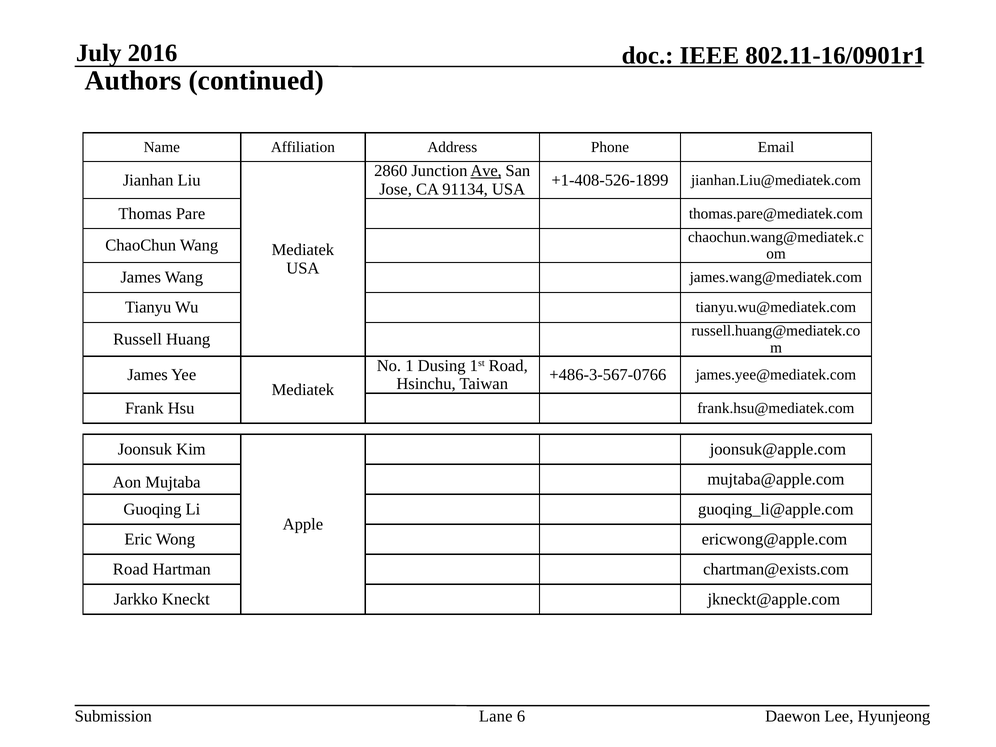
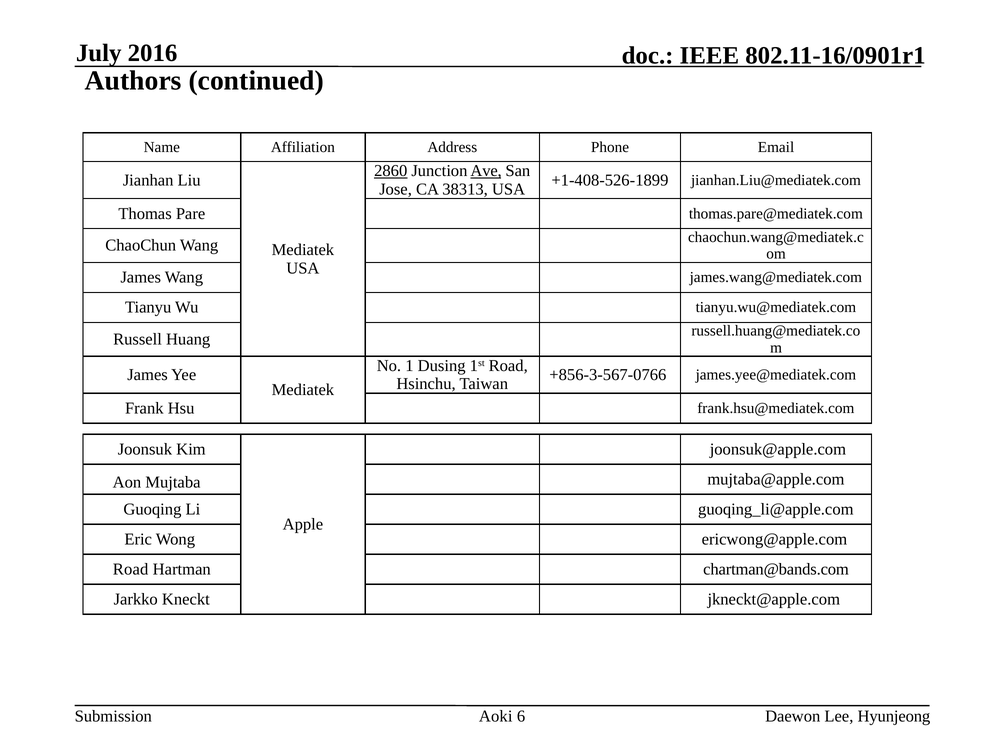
2860 underline: none -> present
91134: 91134 -> 38313
+486-3-567-0766: +486-3-567-0766 -> +856-3-567-0766
chartman@exists.com: chartman@exists.com -> chartman@bands.com
Lane: Lane -> Aoki
